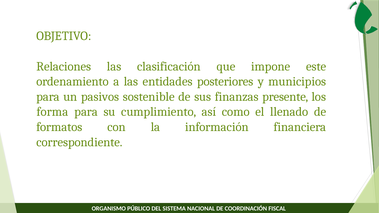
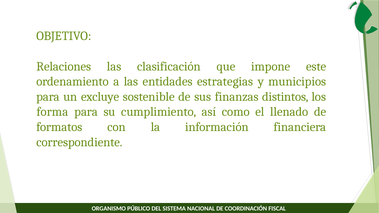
posteriores: posteriores -> estrategias
pasivos: pasivos -> excluye
presente: presente -> distintos
